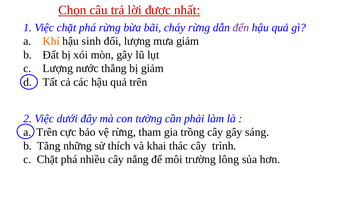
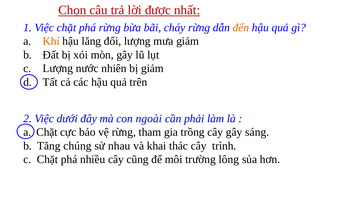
đến colour: purple -> orange
sinh: sinh -> lăng
thắng: thắng -> nhiên
tường: tường -> ngoài
a Trên: Trên -> Chặt
những: những -> chúng
thích: thích -> nhau
nắng: nắng -> cũng
